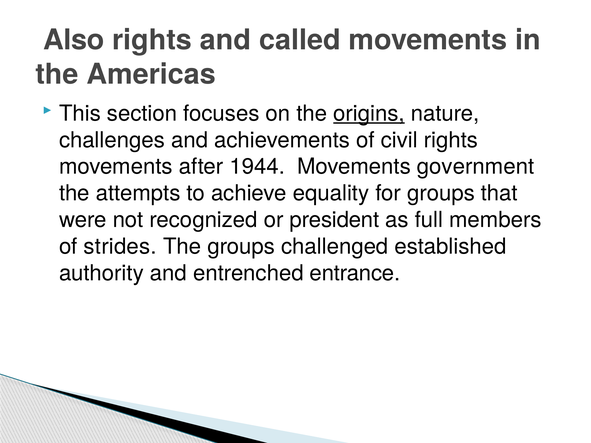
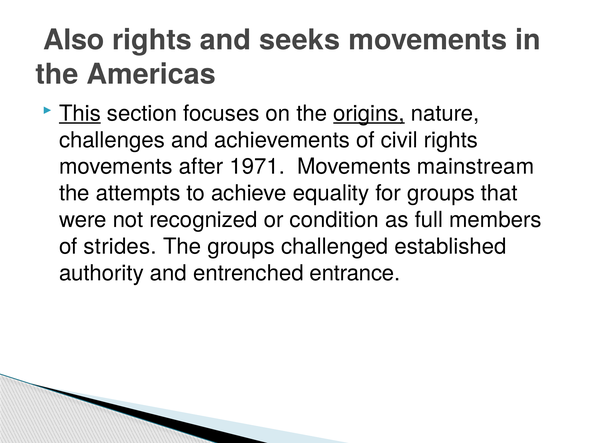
called: called -> seeks
This underline: none -> present
1944: 1944 -> 1971
government: government -> mainstream
president: president -> condition
